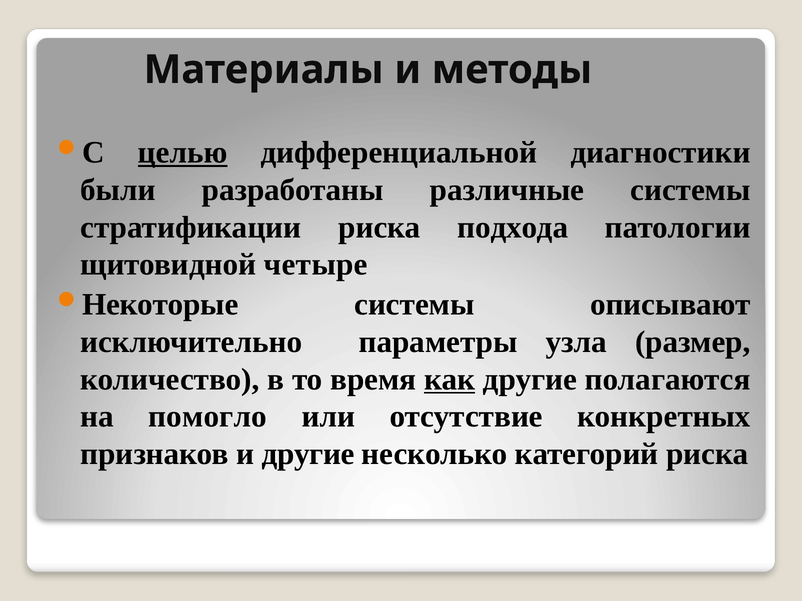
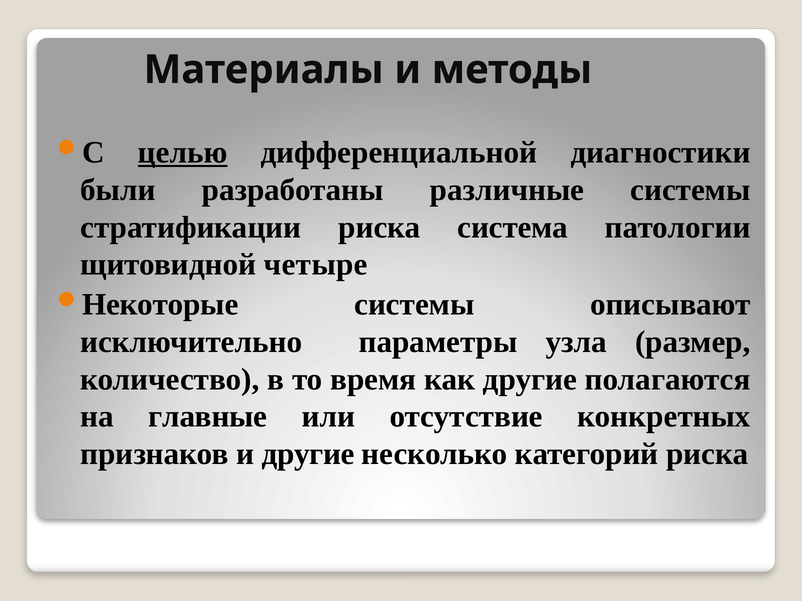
подхода: подхода -> система
как underline: present -> none
помогло: помогло -> главные
